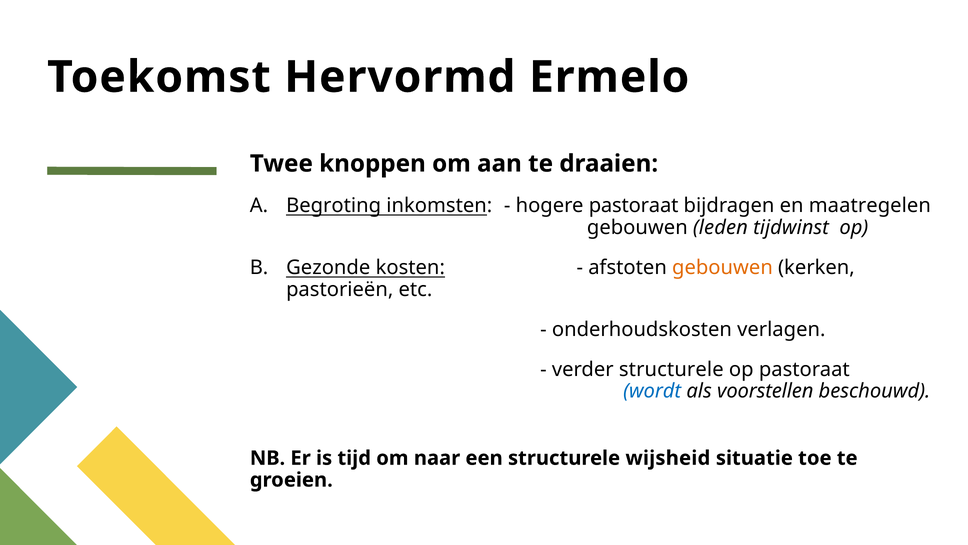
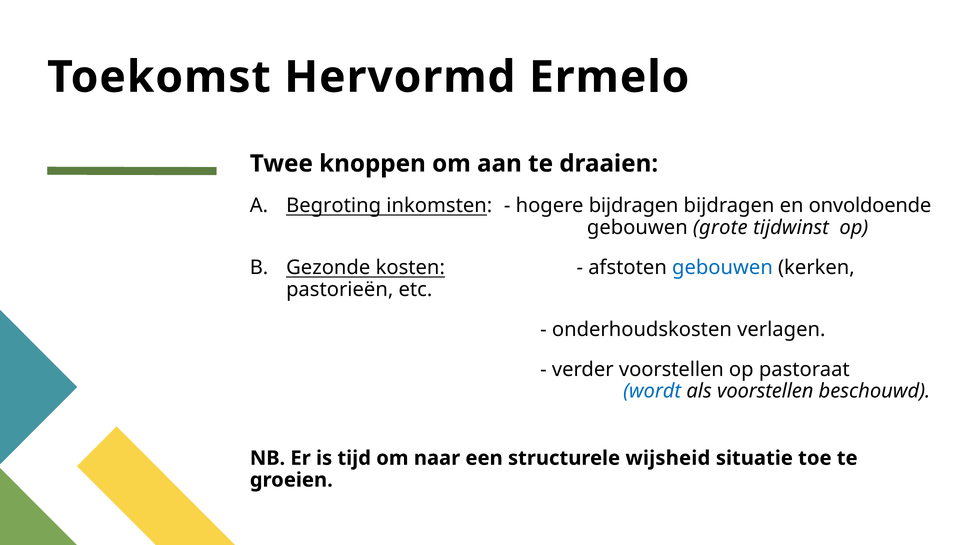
hogere pastoraat: pastoraat -> bijdragen
maatregelen: maatregelen -> onvoldoende
leden: leden -> grote
gebouwen at (722, 267) colour: orange -> blue
verder structurele: structurele -> voorstellen
